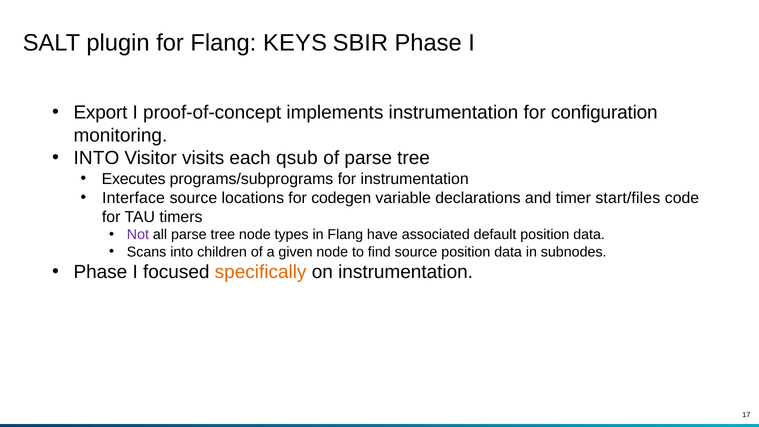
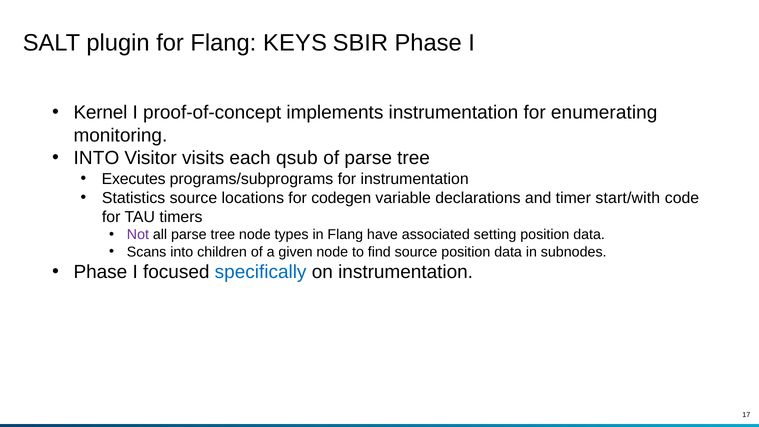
Export: Export -> Kernel
configuration: configuration -> enumerating
Interface: Interface -> Statistics
start/files: start/files -> start/with
default: default -> setting
specifically colour: orange -> blue
